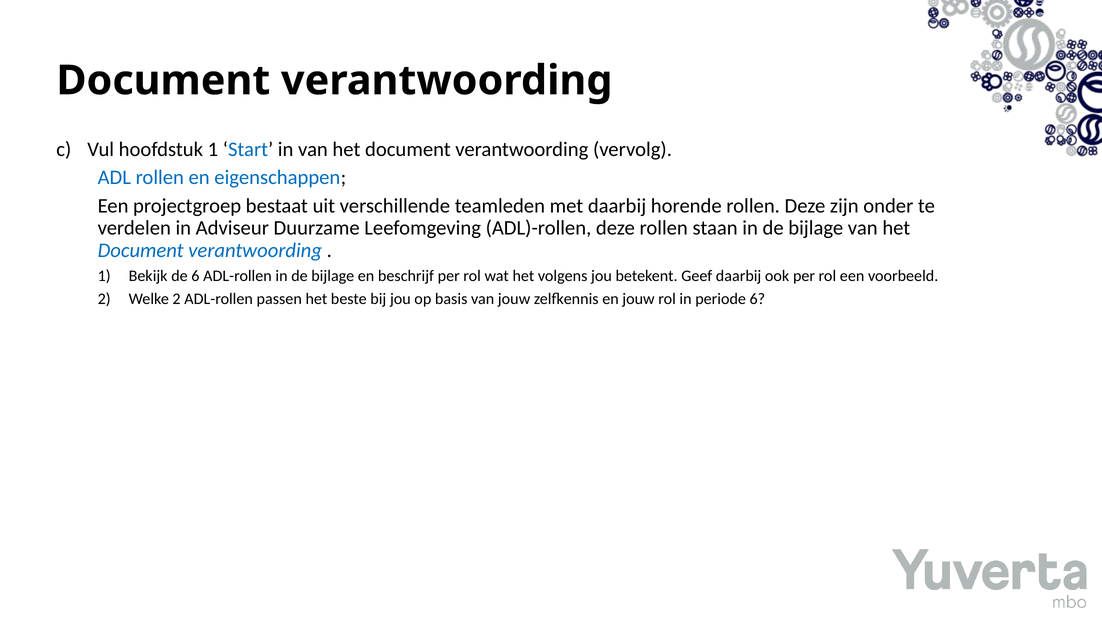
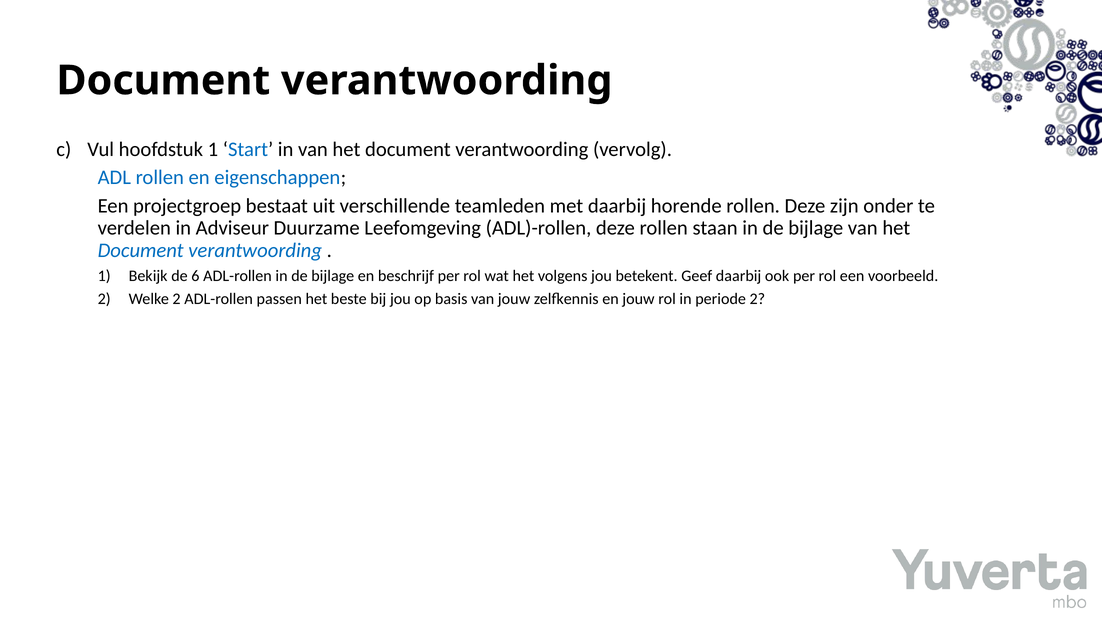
periode 6: 6 -> 2
